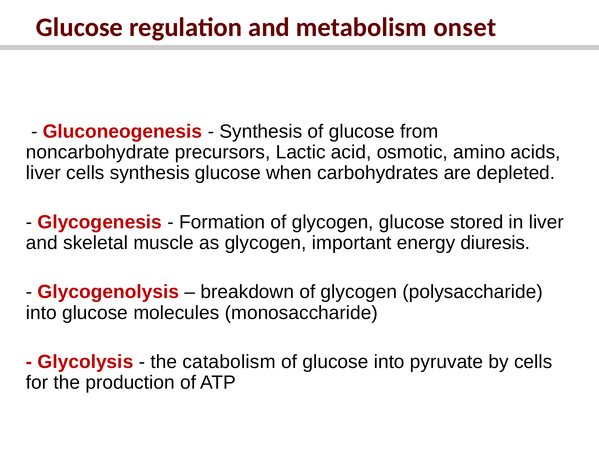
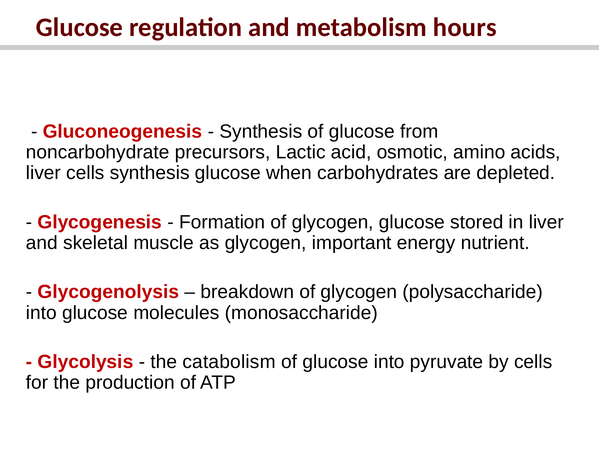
onset: onset -> hours
diuresis: diuresis -> nutrient
